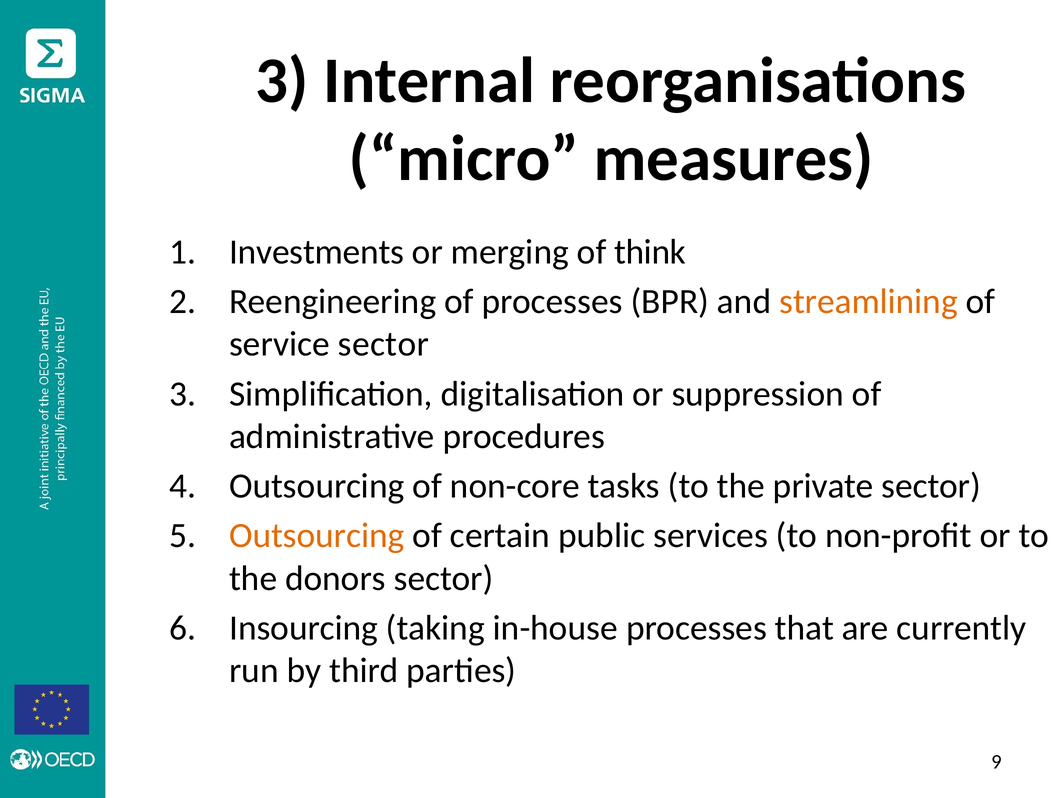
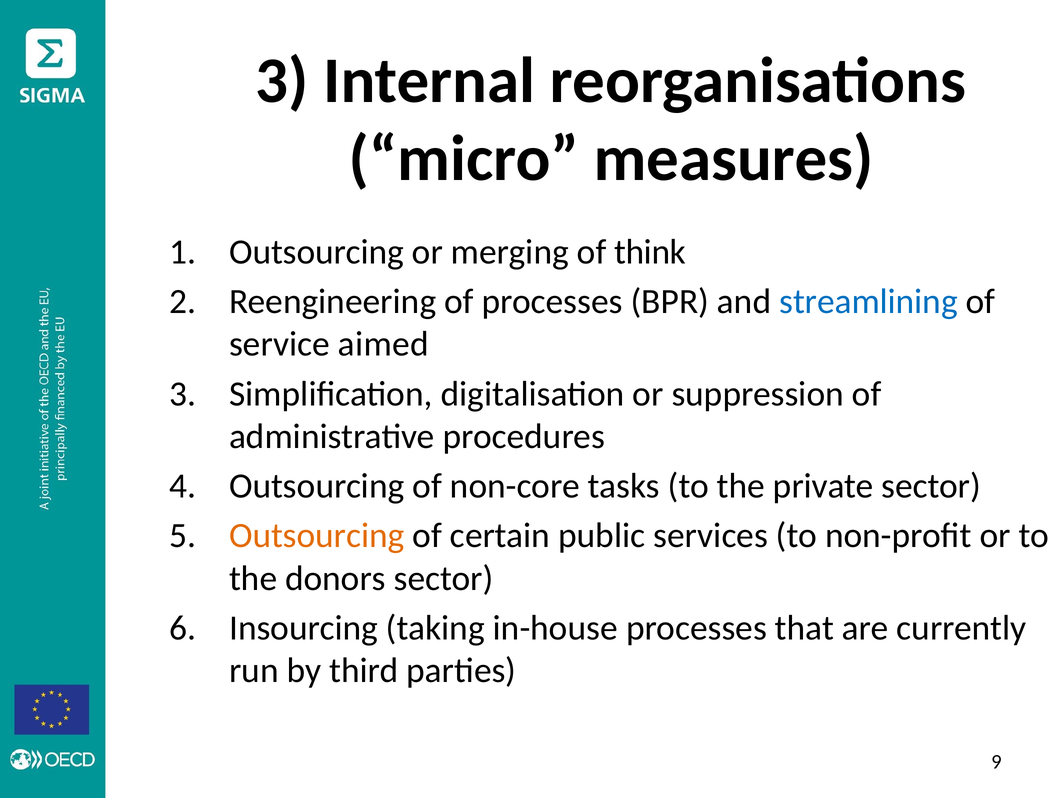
Investments at (317, 252): Investments -> Outsourcing
streamlining colour: orange -> blue
service sector: sector -> aimed
